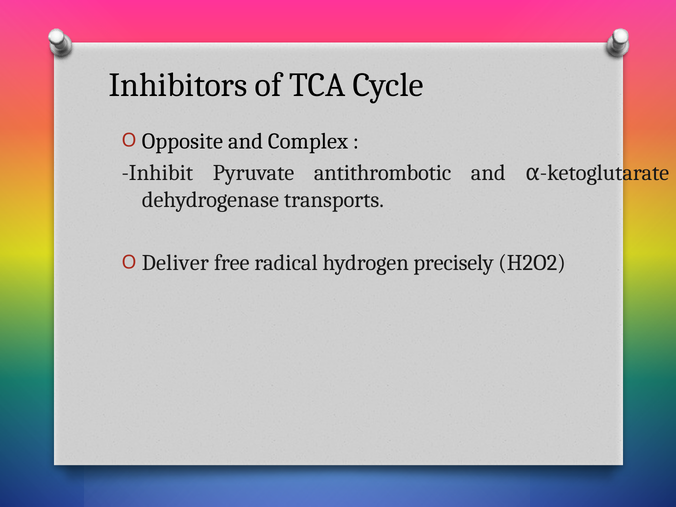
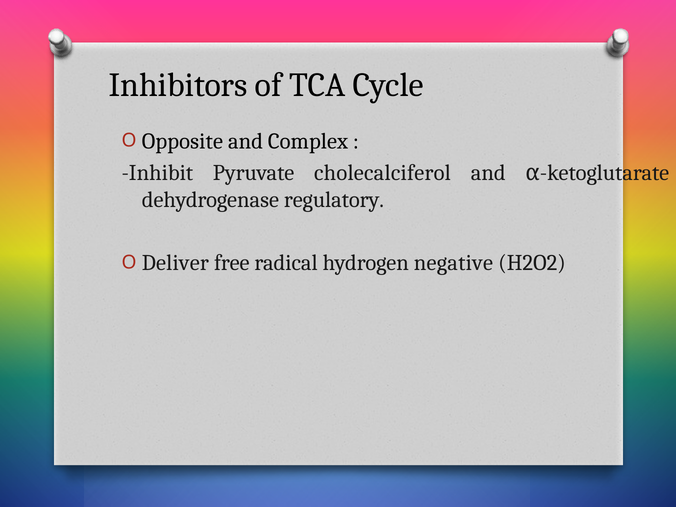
antithrombotic: antithrombotic -> cholecalciferol
transports: transports -> regulatory
precisely: precisely -> negative
